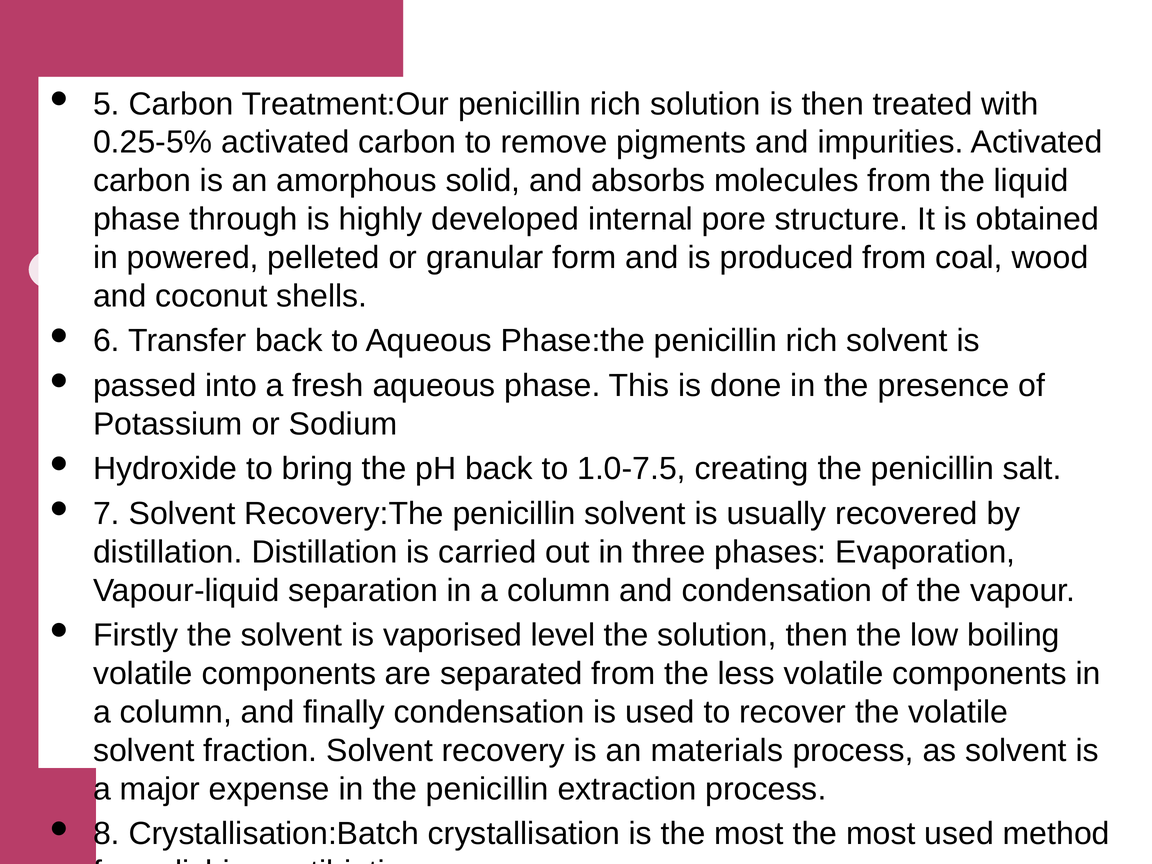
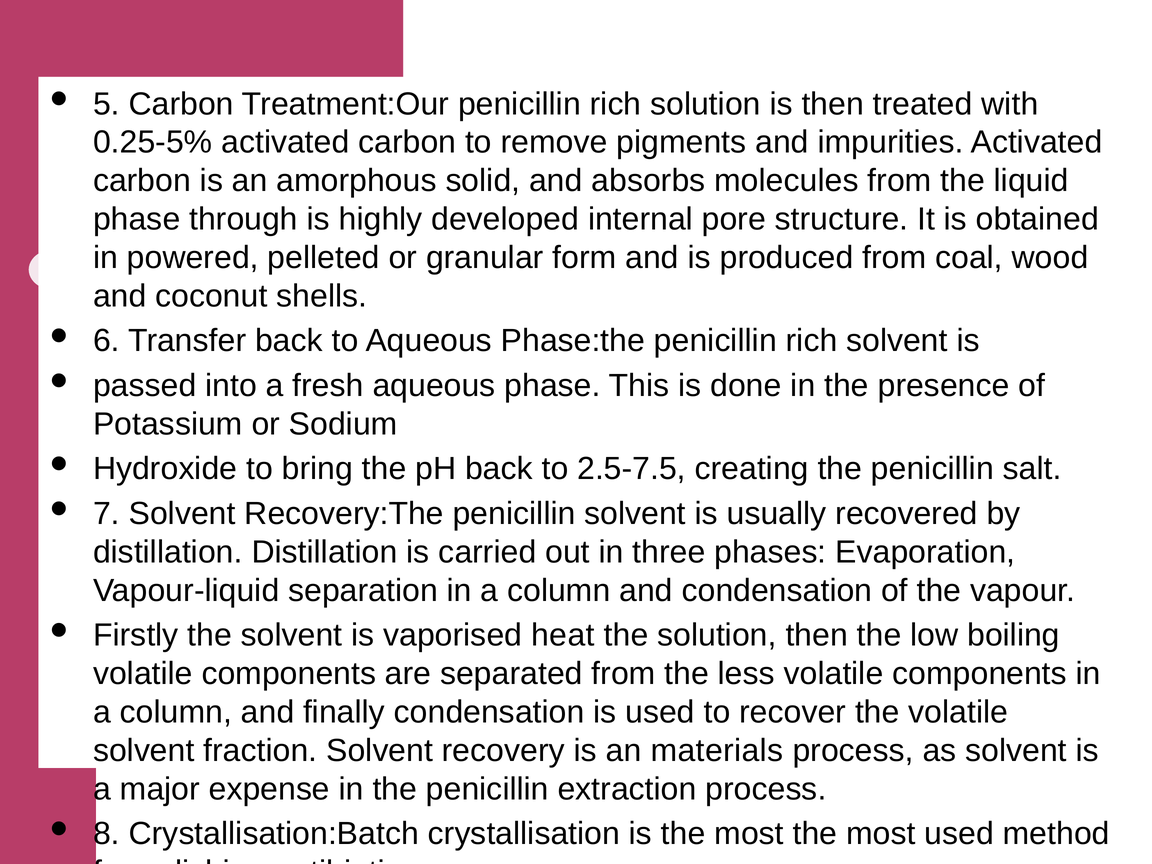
1.0-7.5: 1.0-7.5 -> 2.5-7.5
level: level -> heat
